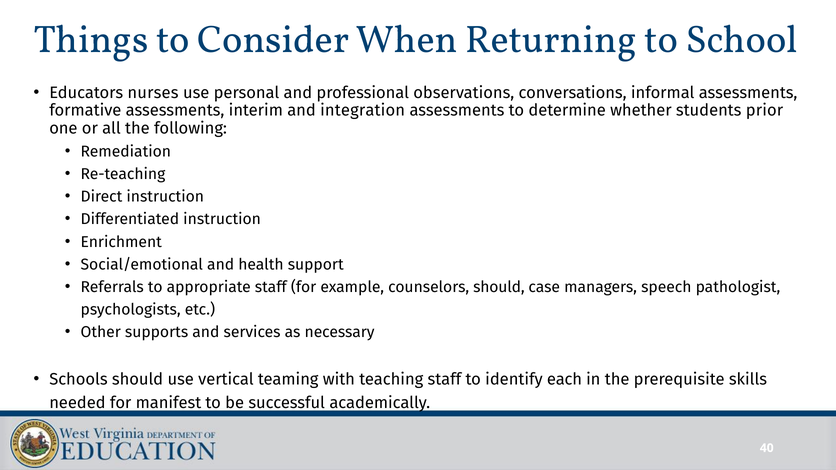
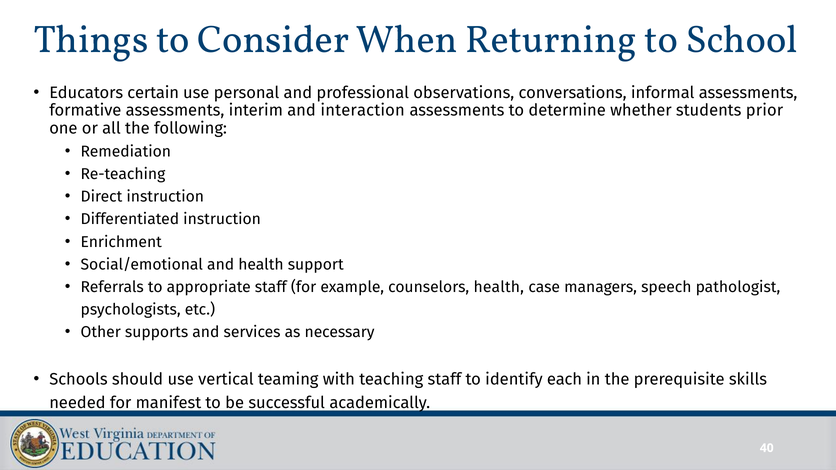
nurses: nurses -> certain
integration: integration -> interaction
counselors should: should -> health
